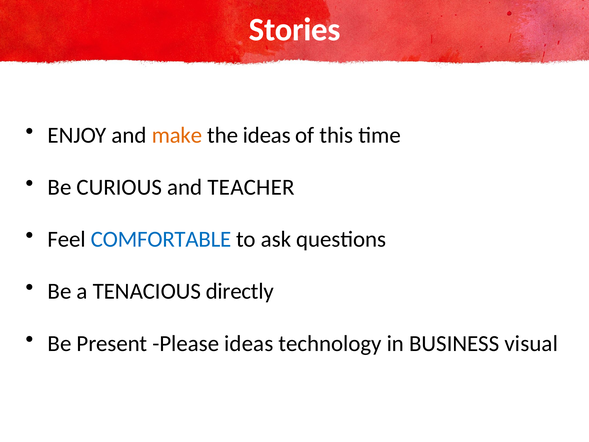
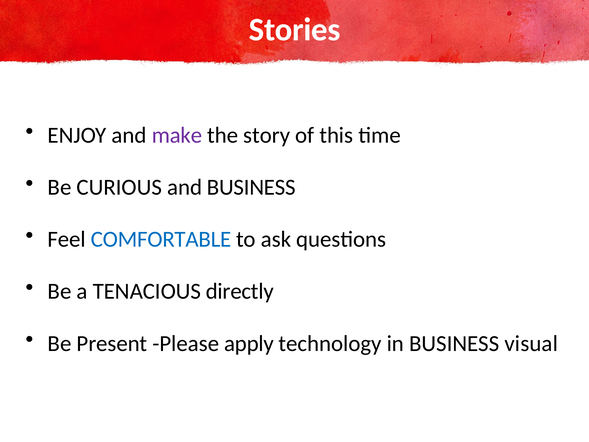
make colour: orange -> purple
the ideas: ideas -> story
and TEACHER: TEACHER -> BUSINESS
Please ideas: ideas -> apply
